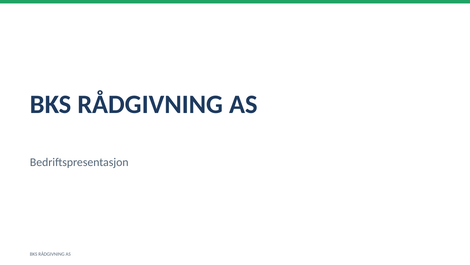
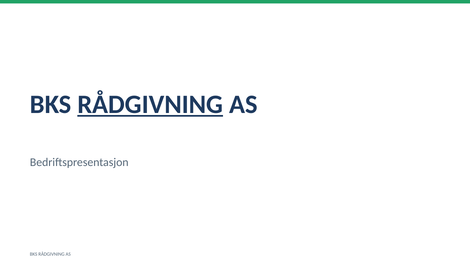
RÅDGIVNING at (150, 104) underline: none -> present
